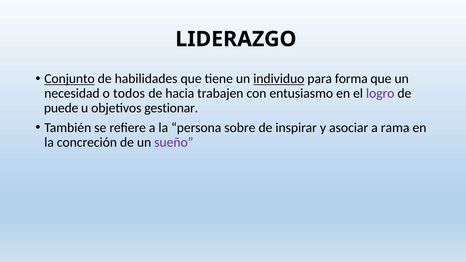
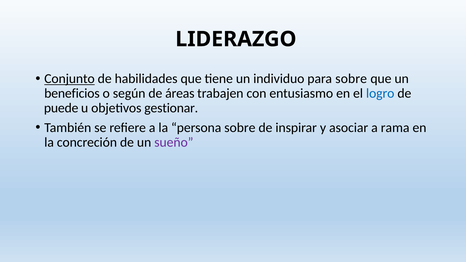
individuo underline: present -> none
para forma: forma -> sobre
necesidad: necesidad -> beneficios
todos: todos -> según
hacia: hacia -> áreas
logro colour: purple -> blue
